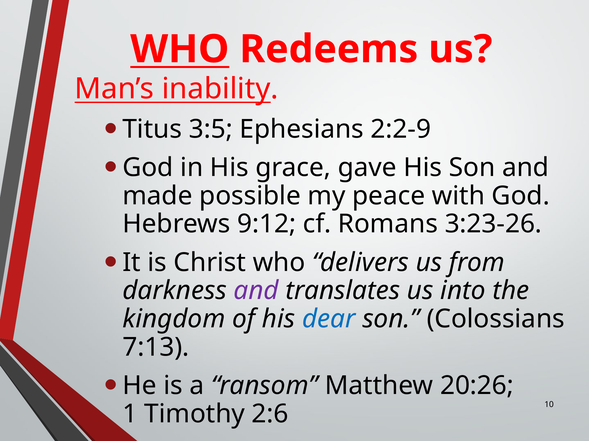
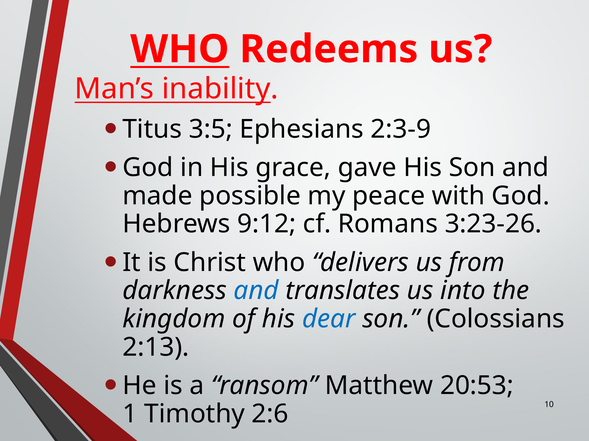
2:2-9: 2:2-9 -> 2:3-9
and at (256, 291) colour: purple -> blue
7:13: 7:13 -> 2:13
20:26: 20:26 -> 20:53
